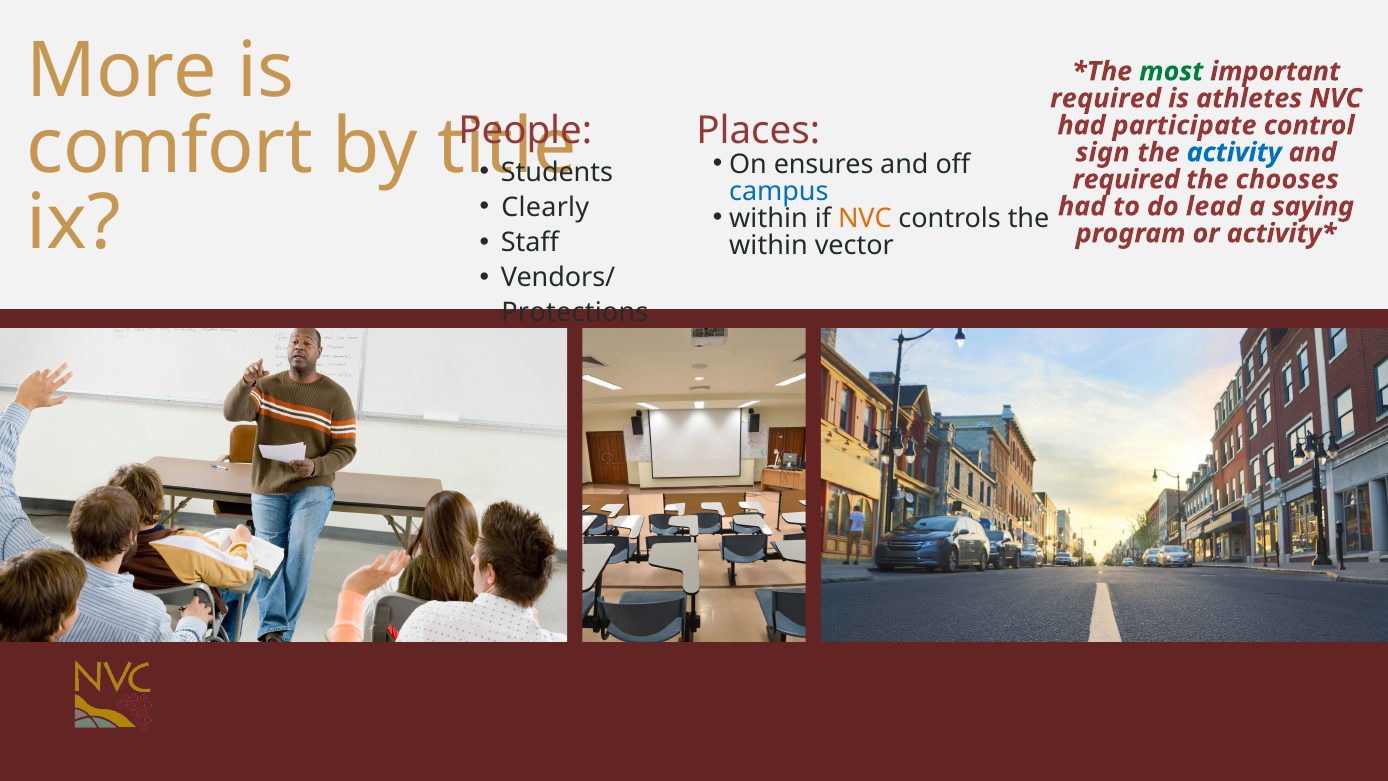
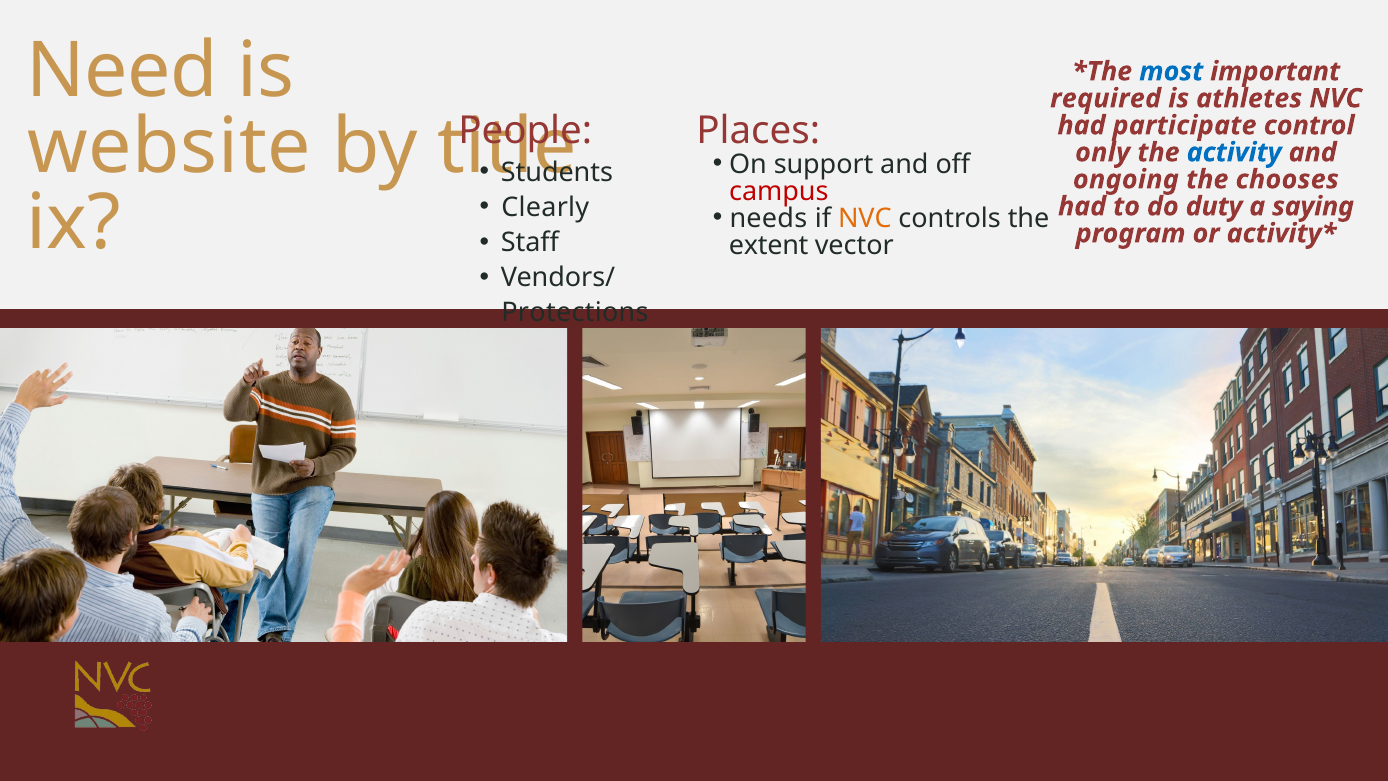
More: More -> Need
most colour: green -> blue
comfort: comfort -> website
sign: sign -> only
ensures: ensures -> support
required at (1126, 179): required -> ongoing
campus colour: blue -> red
lead: lead -> duty
within at (768, 218): within -> needs
within at (768, 245): within -> extent
